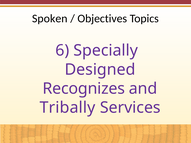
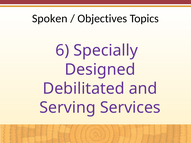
Recognizes: Recognizes -> Debilitated
Tribally: Tribally -> Serving
